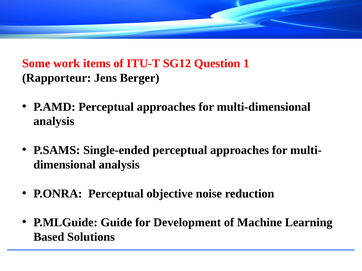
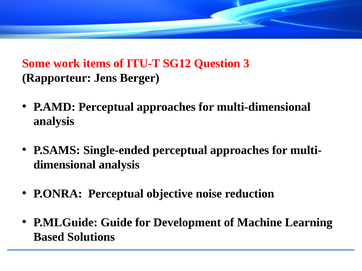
1: 1 -> 3
